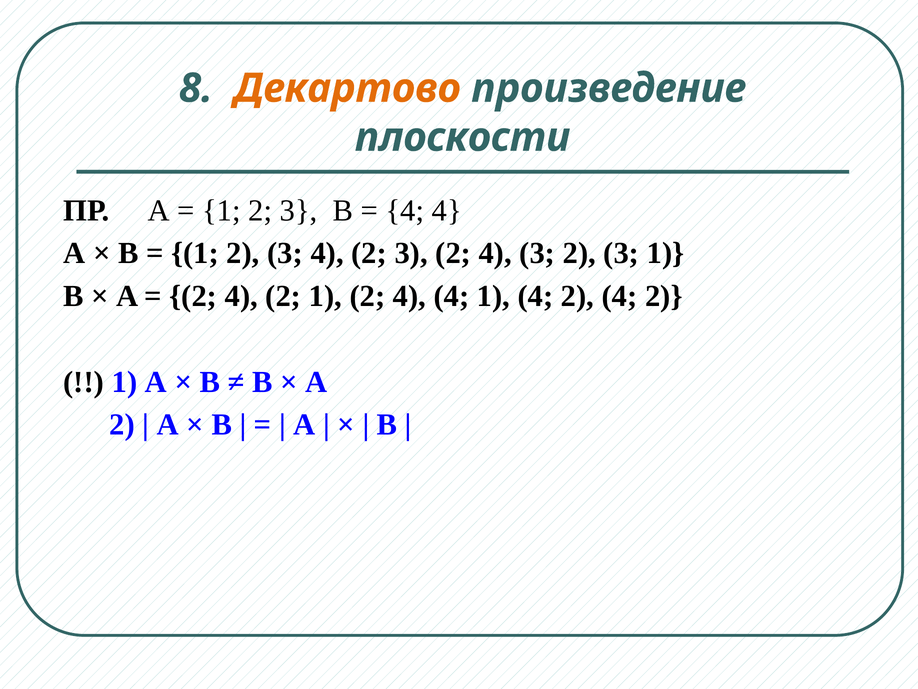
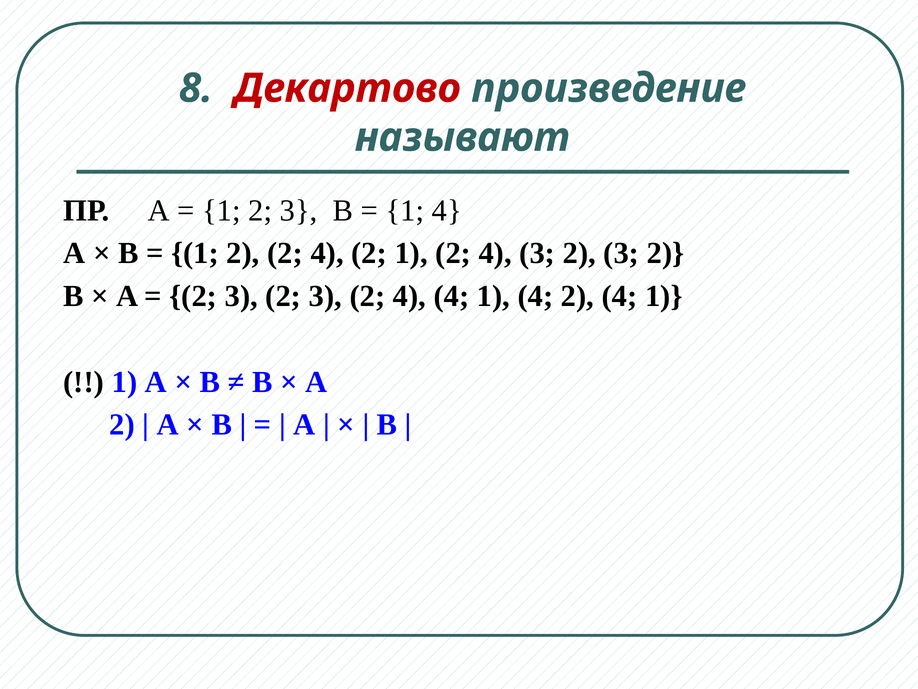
Декартово colour: orange -> red
плоскости: плоскости -> называют
4 at (405, 210): 4 -> 1
3 at (285, 253): 3 -> 2
4 2 3: 3 -> 1
1 at (666, 253): 1 -> 2
4 at (241, 296): 4 -> 3
1 at (325, 296): 1 -> 3
4 2 4 2: 2 -> 1
